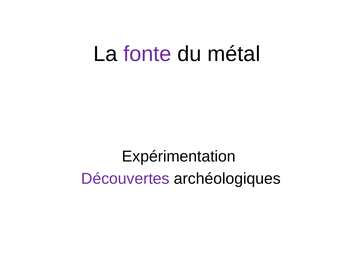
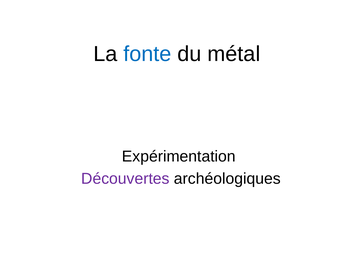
fonte colour: purple -> blue
